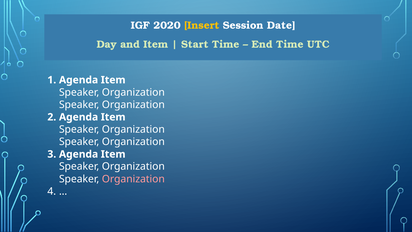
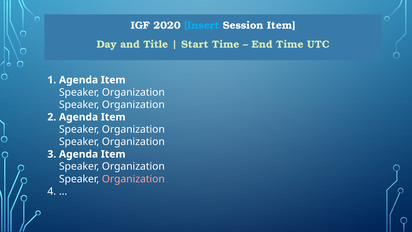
Insert colour: yellow -> light blue
Session Date: Date -> Item
and Item: Item -> Title
